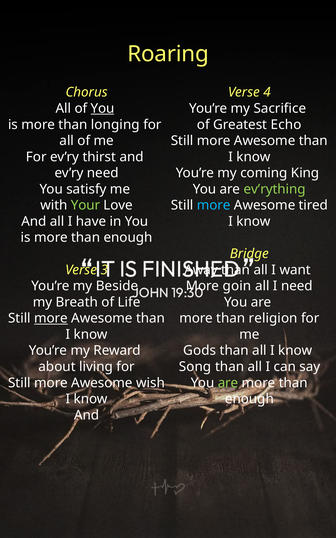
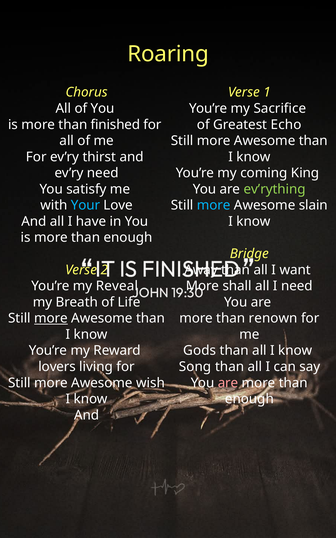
4: 4 -> 1
You at (102, 108) underline: present -> none
longing: longing -> finished
Your colour: light green -> light blue
tired: tired -> slain
3: 3 -> 2
Beside: Beside -> Reveal
goin: goin -> shall
religion: religion -> renown
about: about -> lovers
are at (228, 383) colour: light green -> pink
